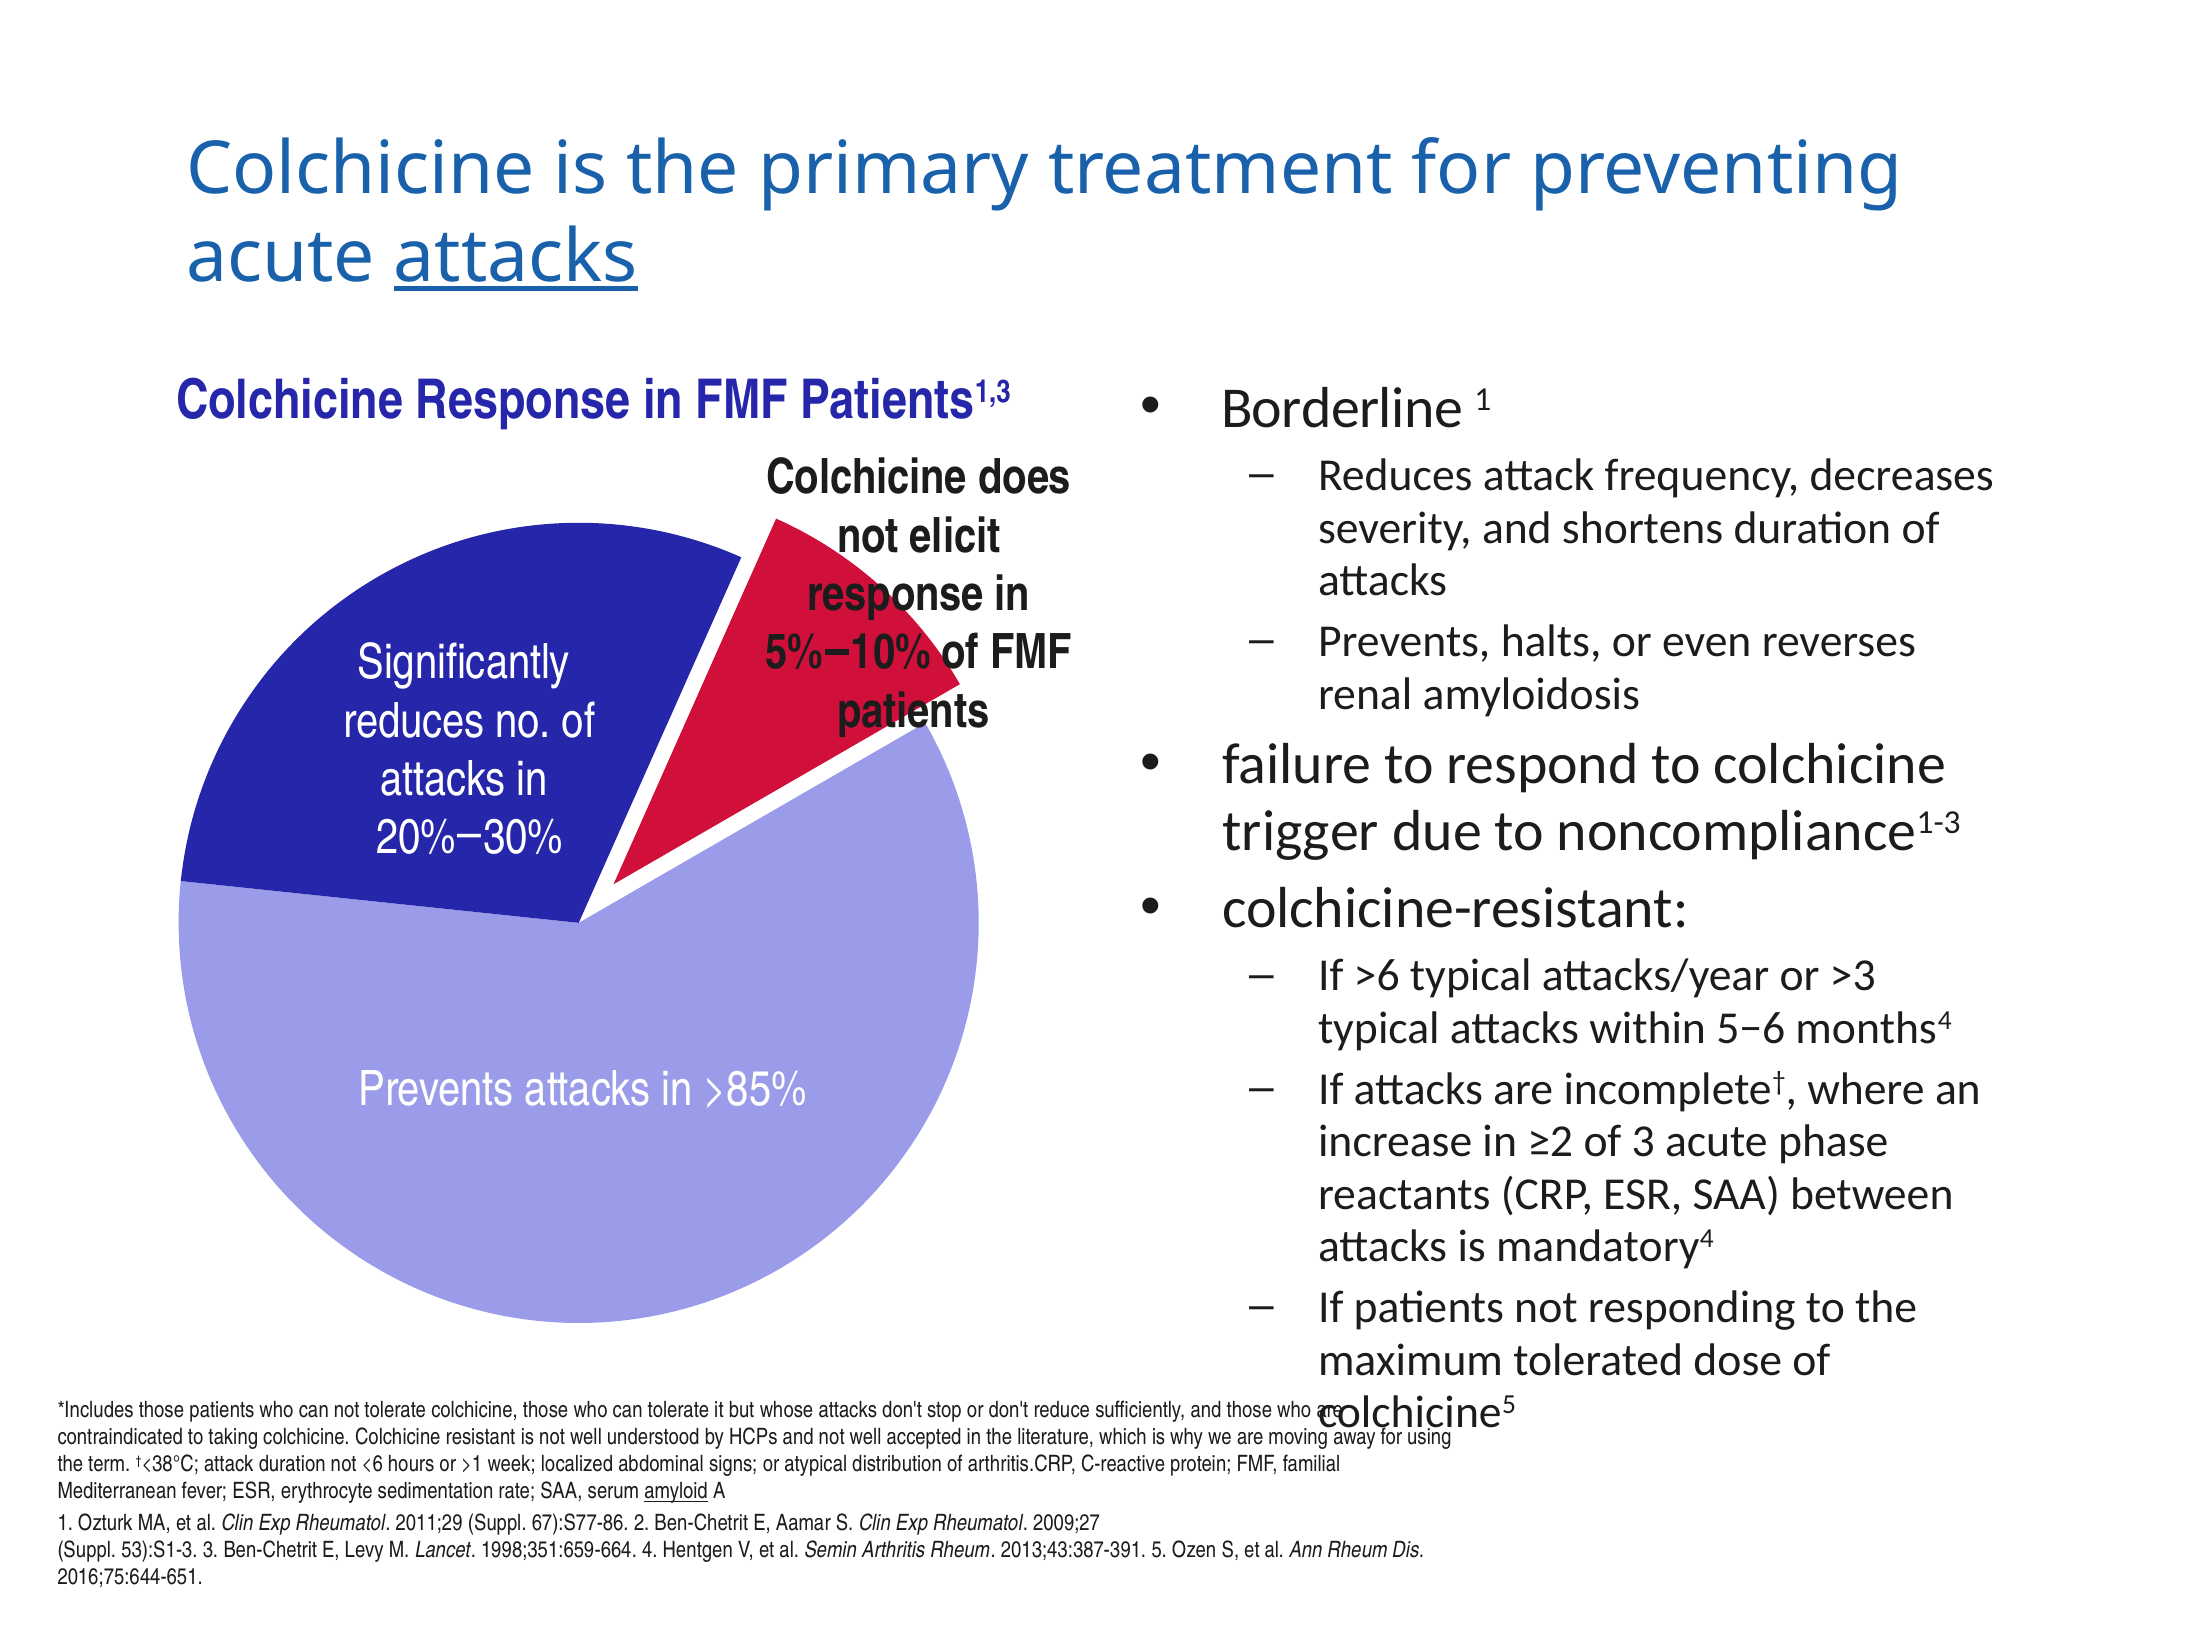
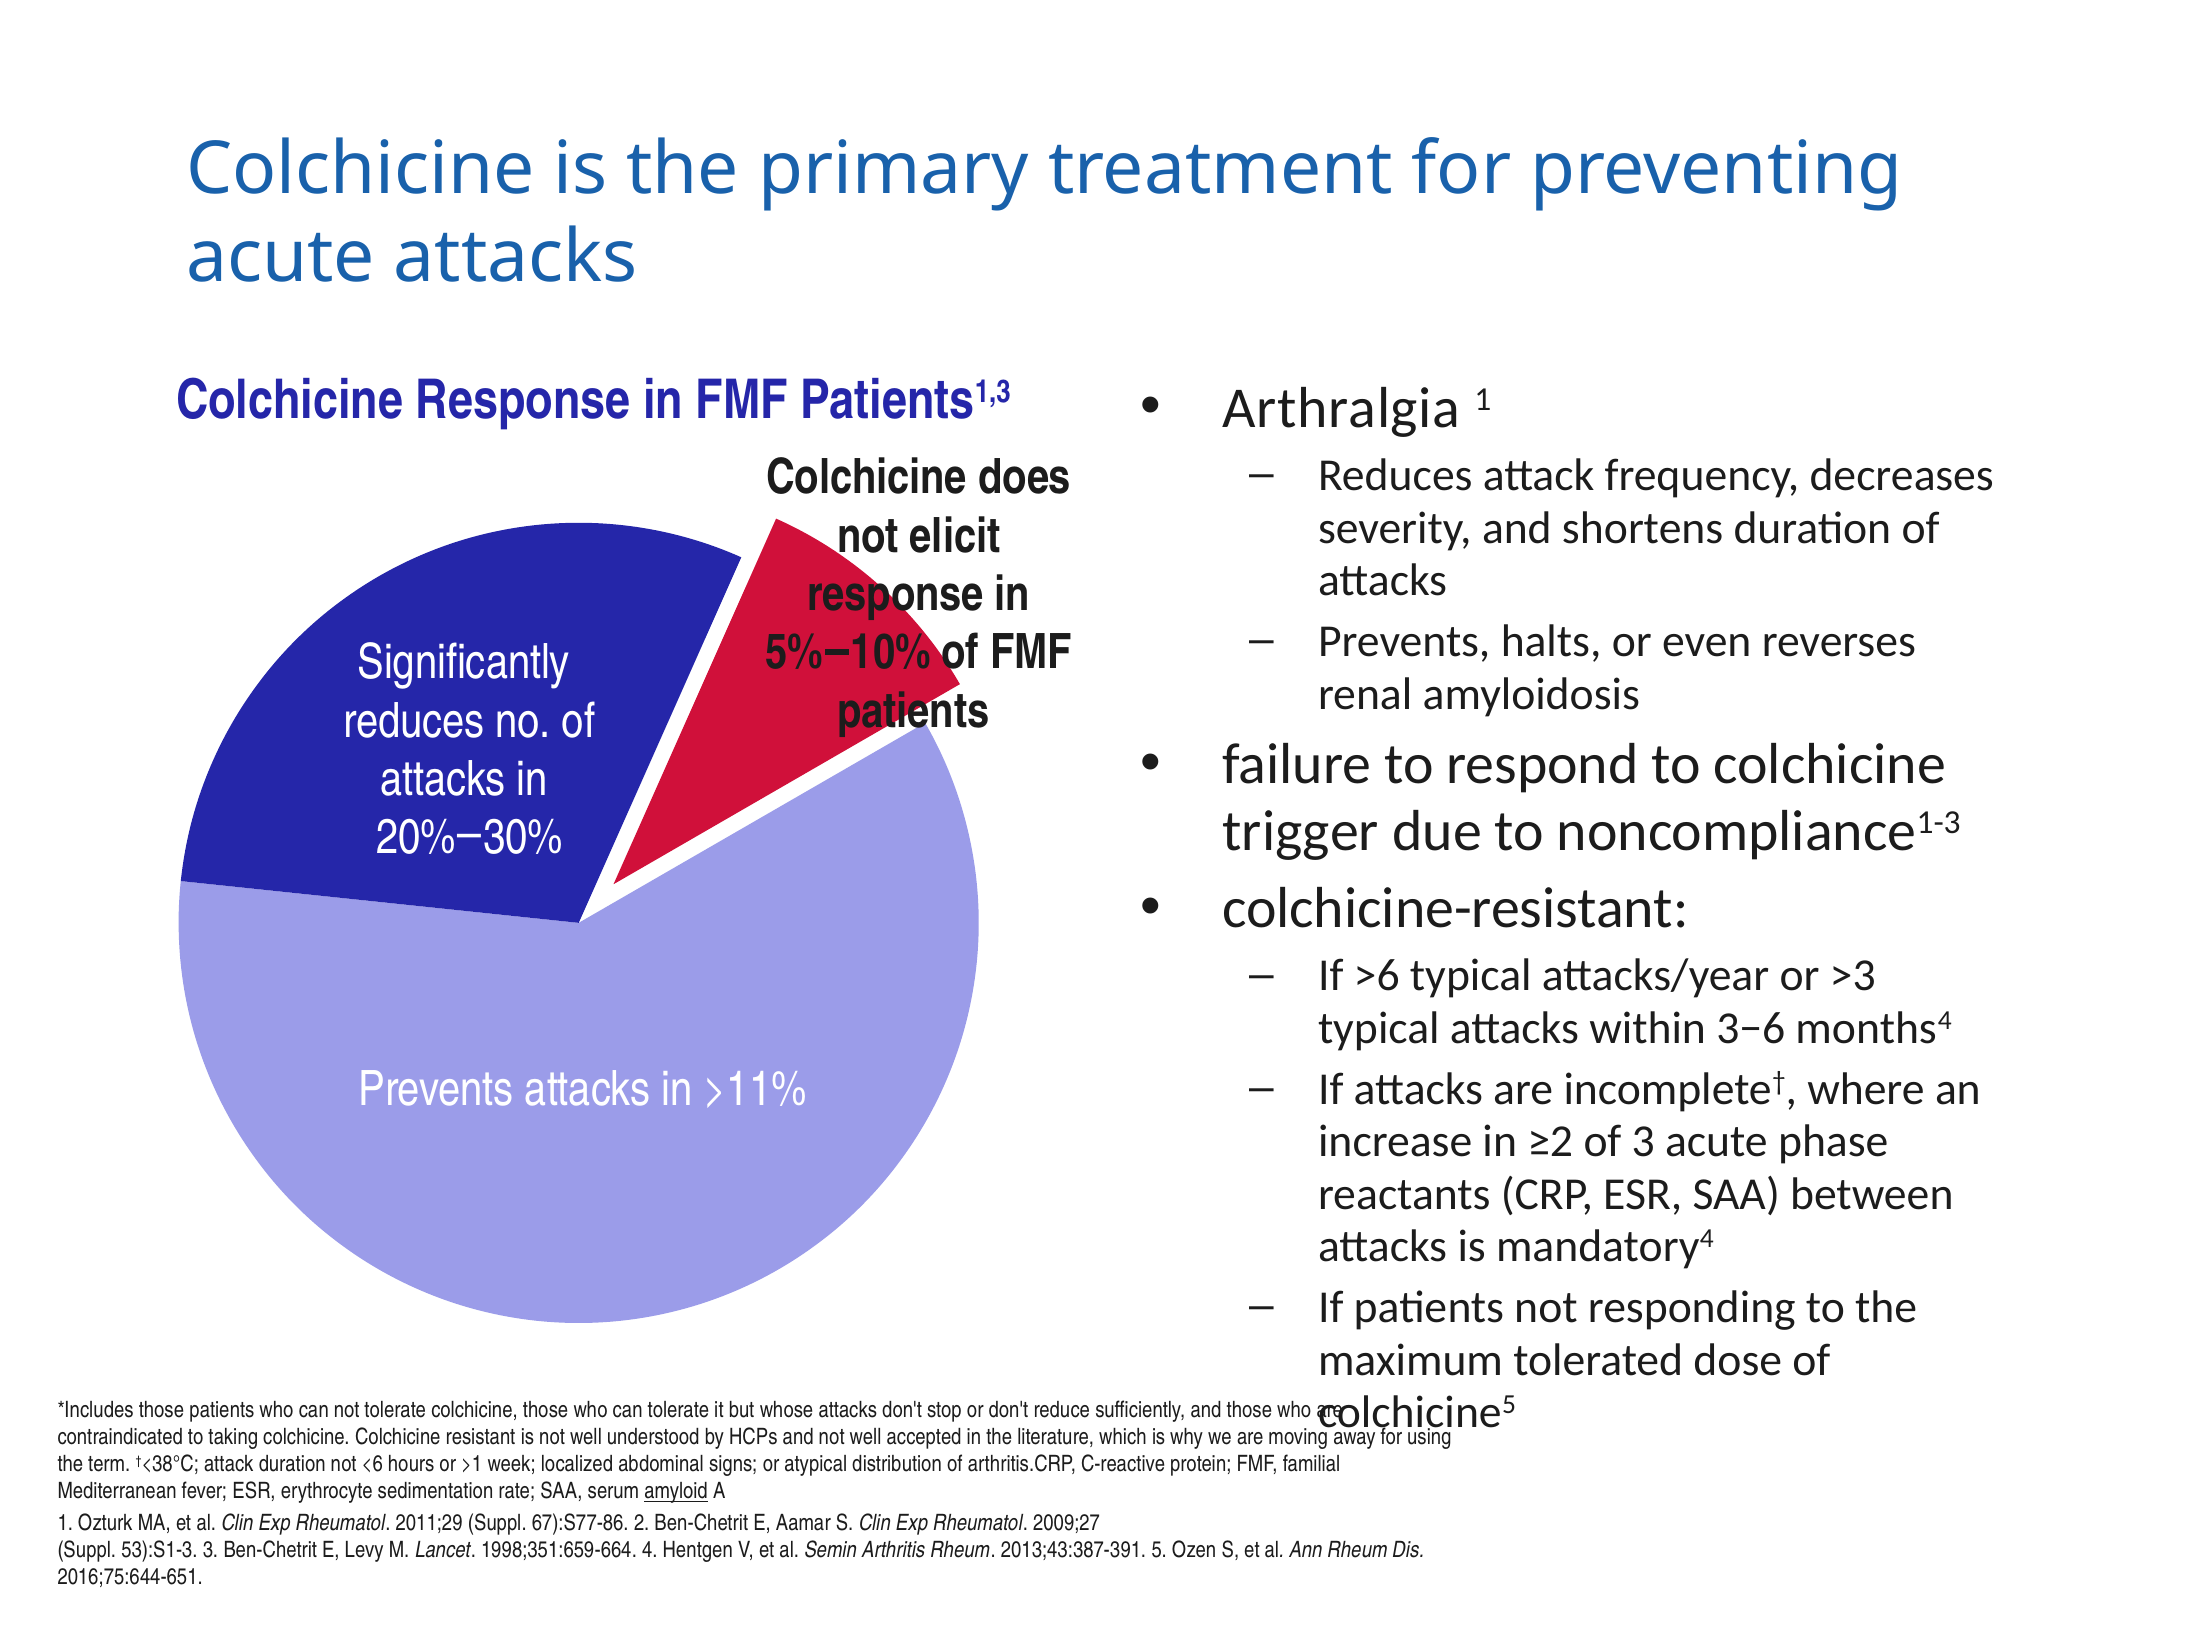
attacks at (516, 257) underline: present -> none
Borderline: Borderline -> Arthralgia
5−6: 5−6 -> 3−6
>85%: >85% -> >11%
